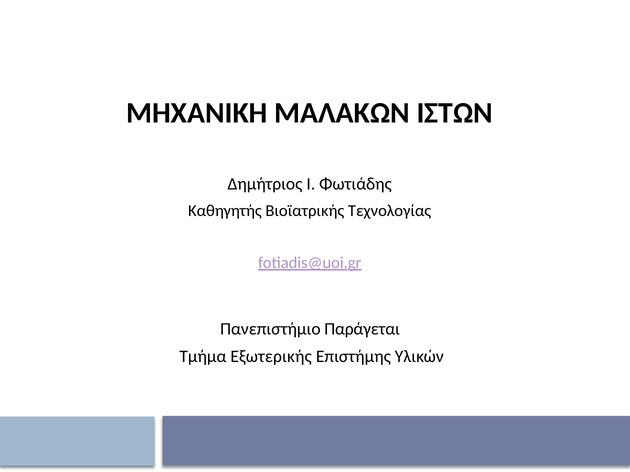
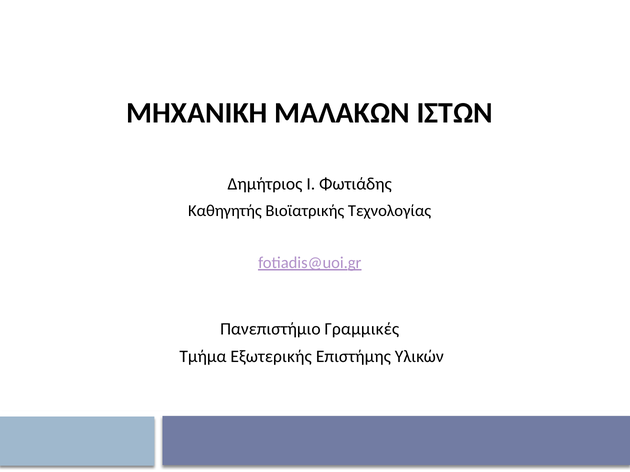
Παράγεται: Παράγεται -> Γραμμικές
